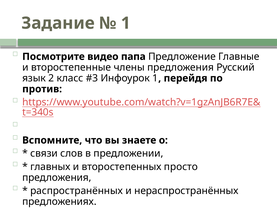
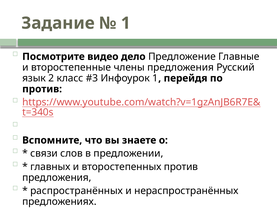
папа: папа -> дело
второстепенных просто: просто -> против
